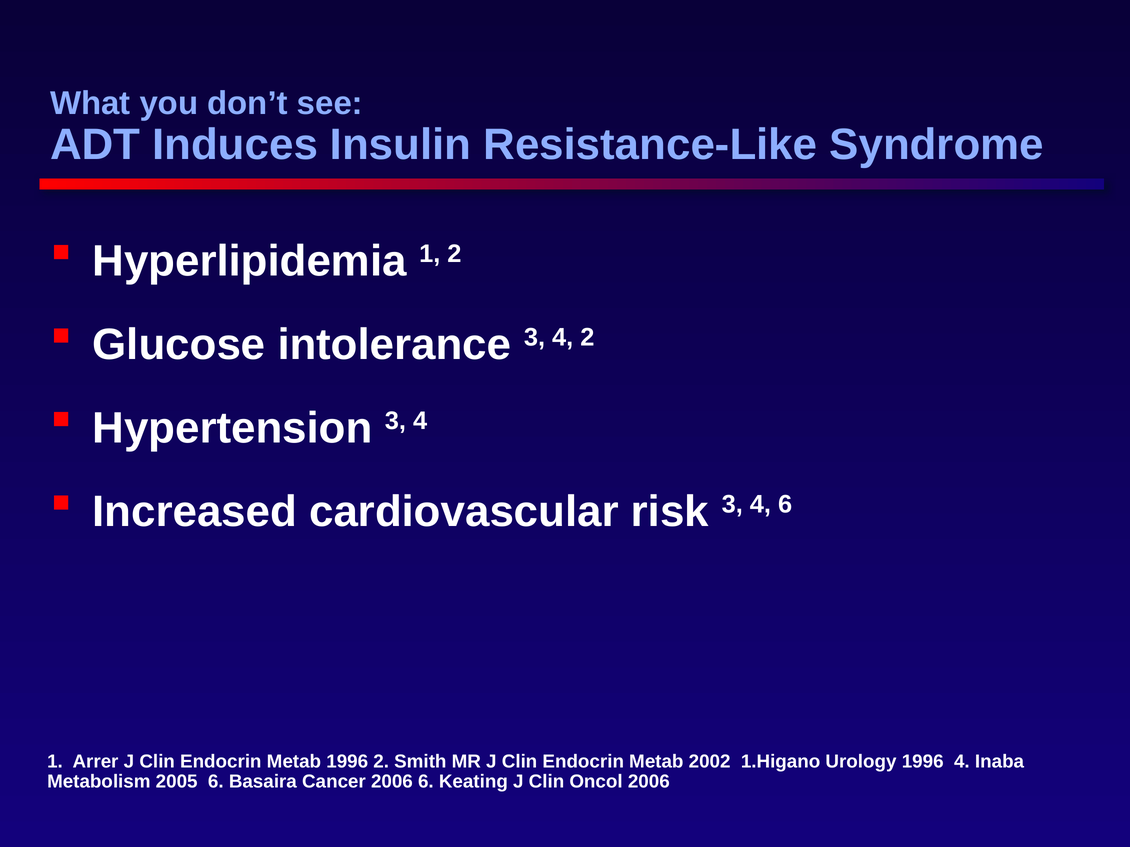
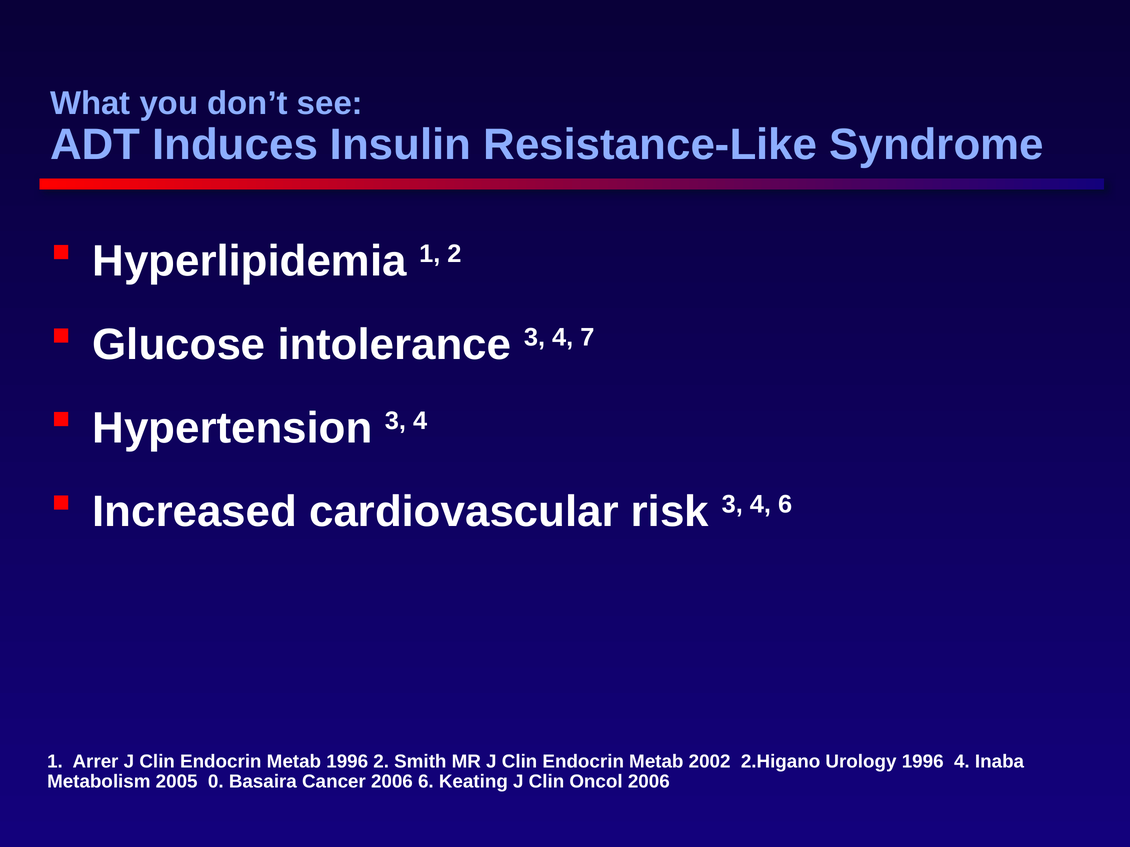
4 2: 2 -> 7
1.Higano: 1.Higano -> 2.Higano
2005 6: 6 -> 0
